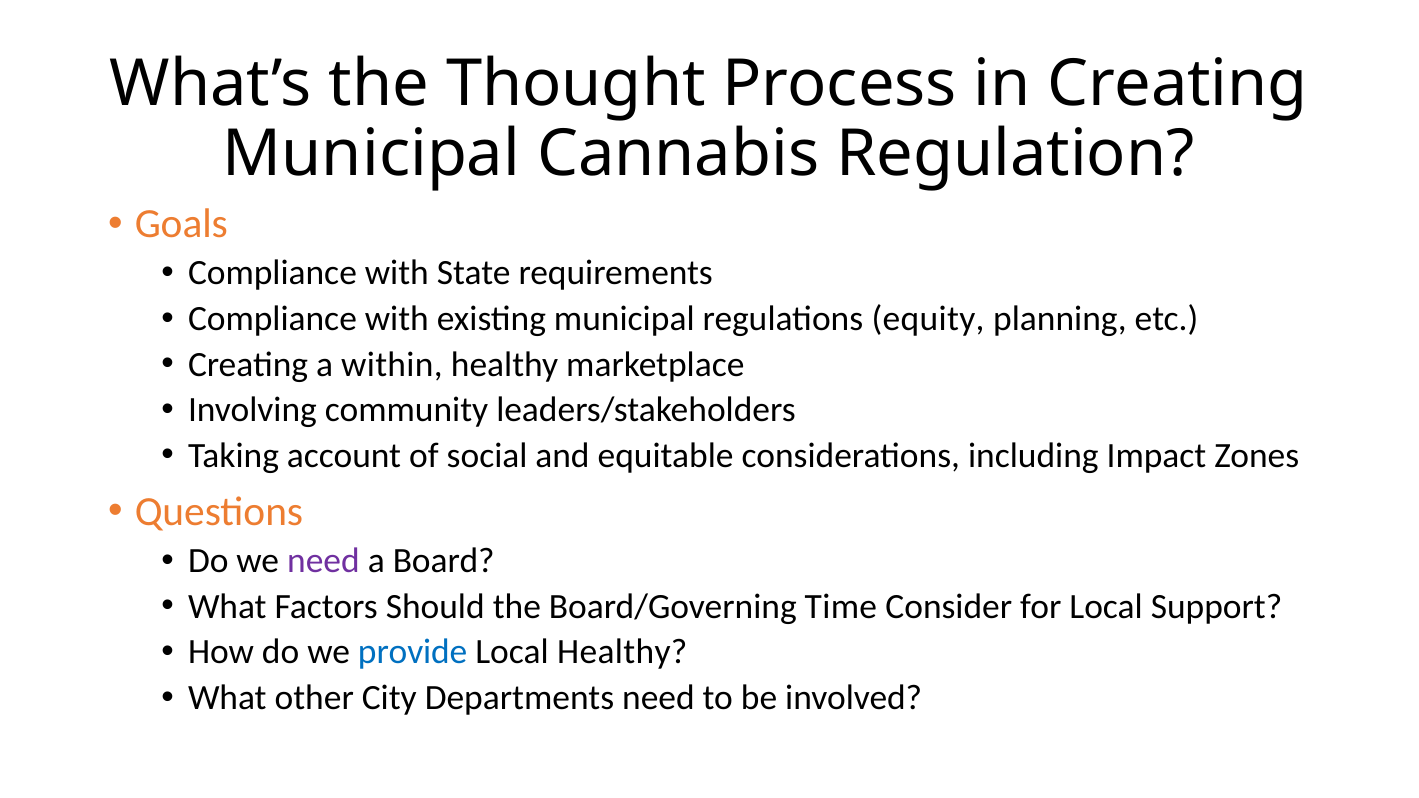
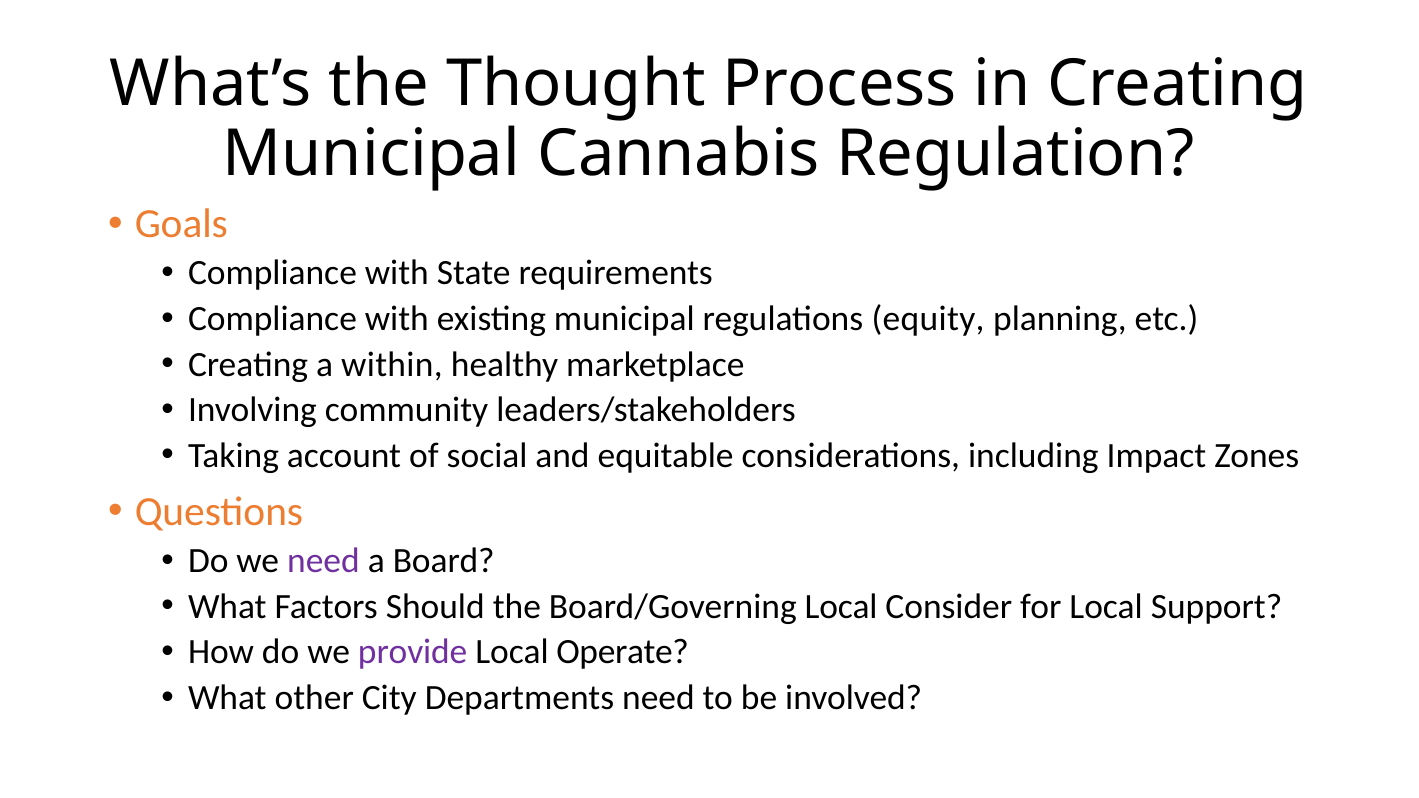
Board/Governing Time: Time -> Local
provide colour: blue -> purple
Local Healthy: Healthy -> Operate
